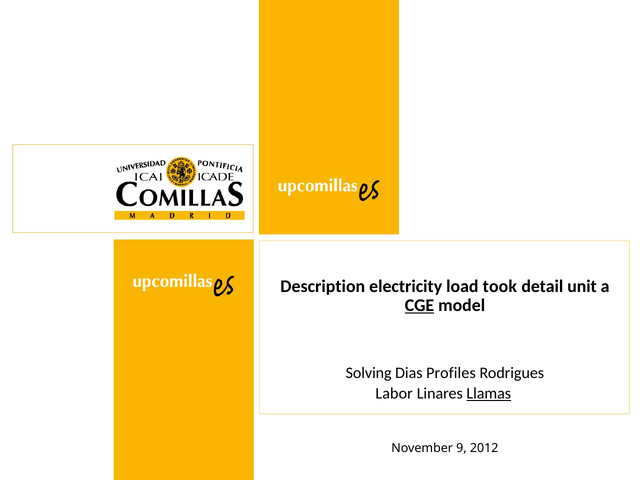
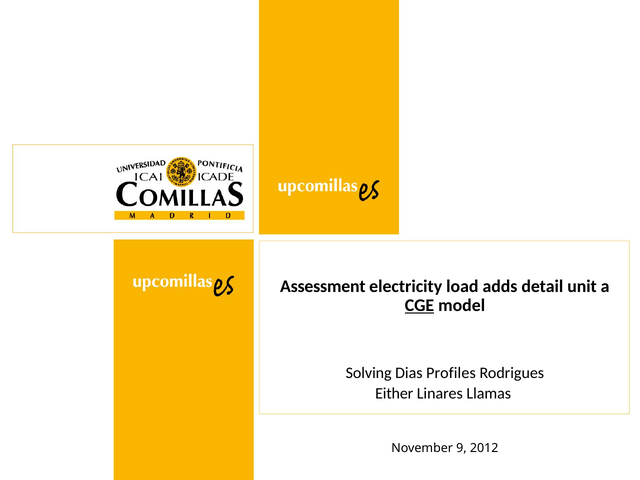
Description: Description -> Assessment
took: took -> adds
Labor: Labor -> Either
Llamas underline: present -> none
